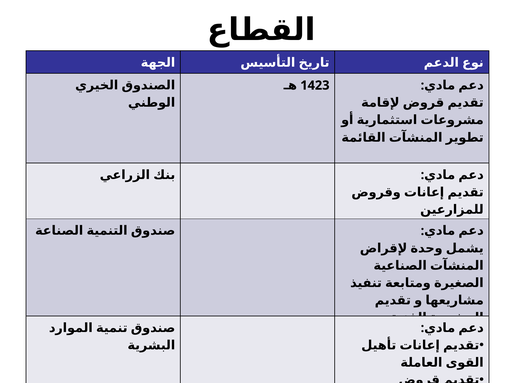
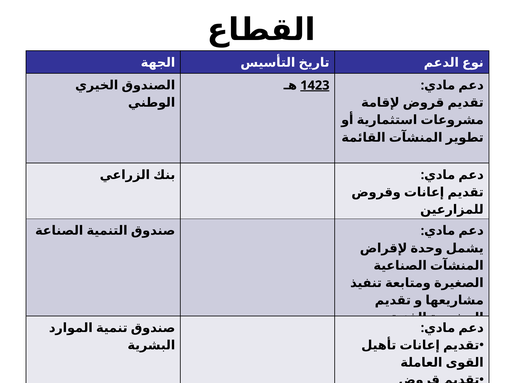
1423 underline: none -> present
